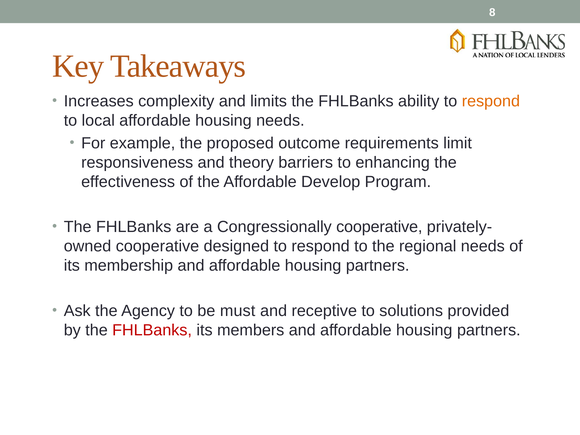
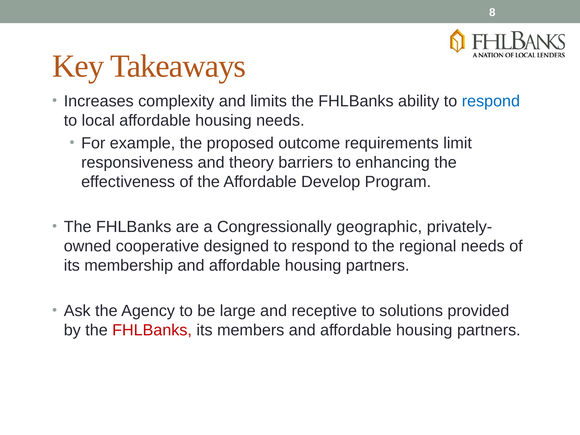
respond at (491, 101) colour: orange -> blue
Congressionally cooperative: cooperative -> geographic
must: must -> large
